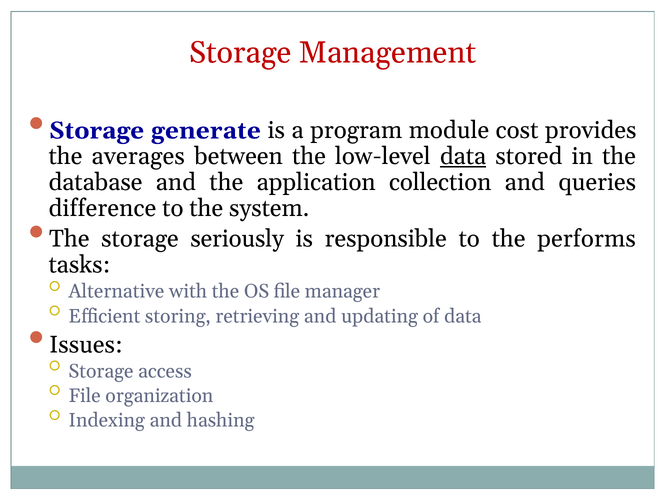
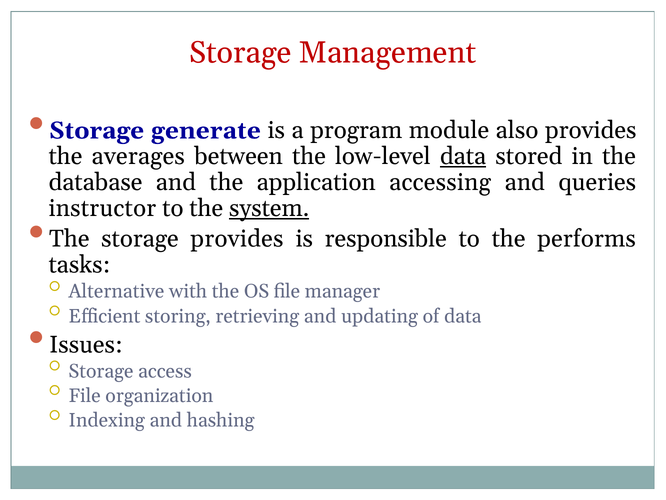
cost: cost -> also
collection: collection -> accessing
difference: difference -> instructor
system underline: none -> present
storage seriously: seriously -> provides
